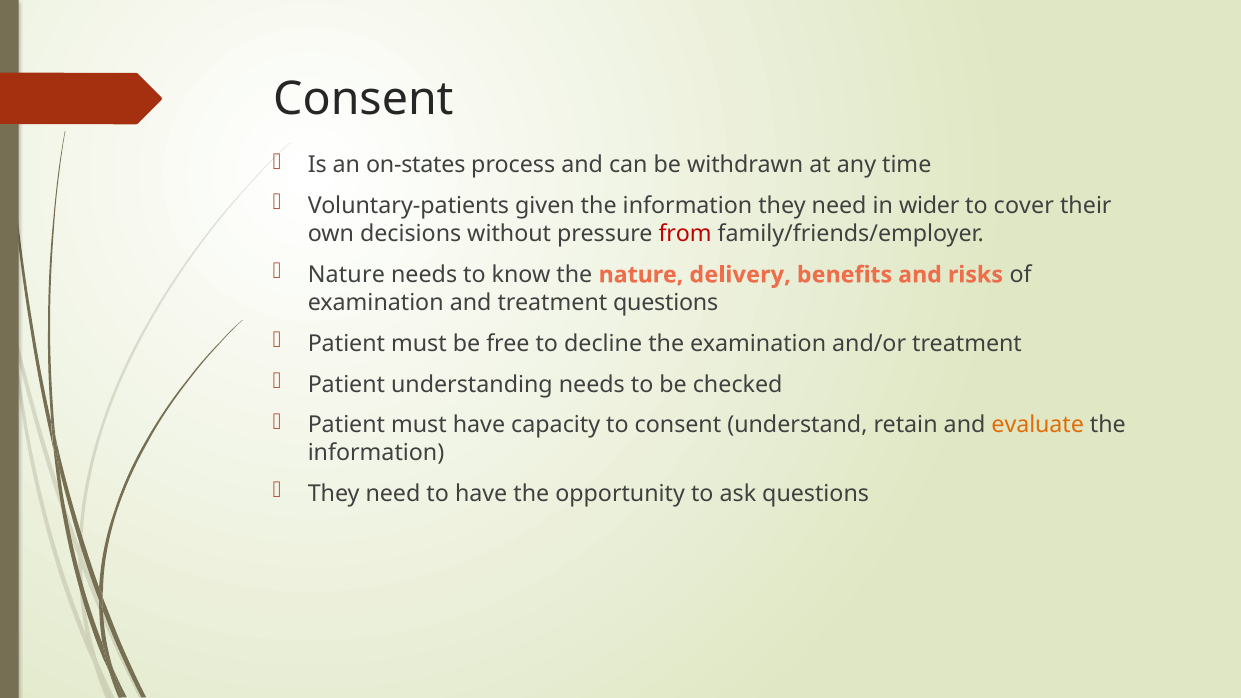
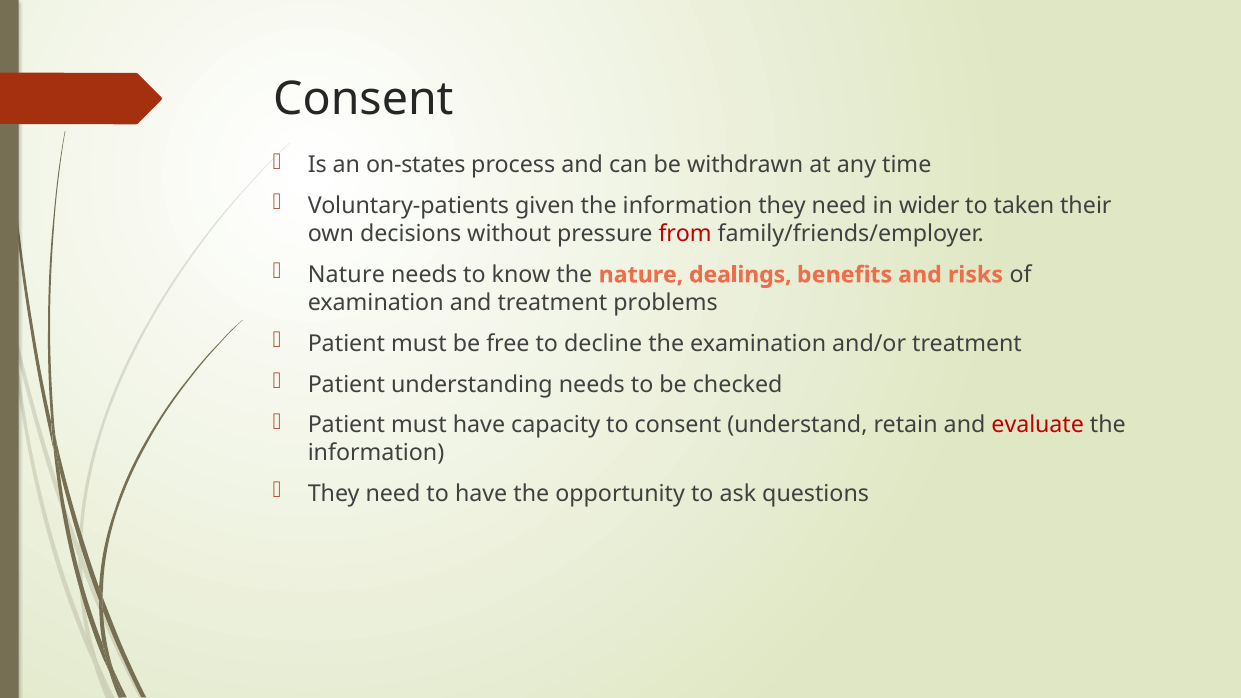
cover: cover -> taken
delivery: delivery -> dealings
treatment questions: questions -> problems
evaluate colour: orange -> red
